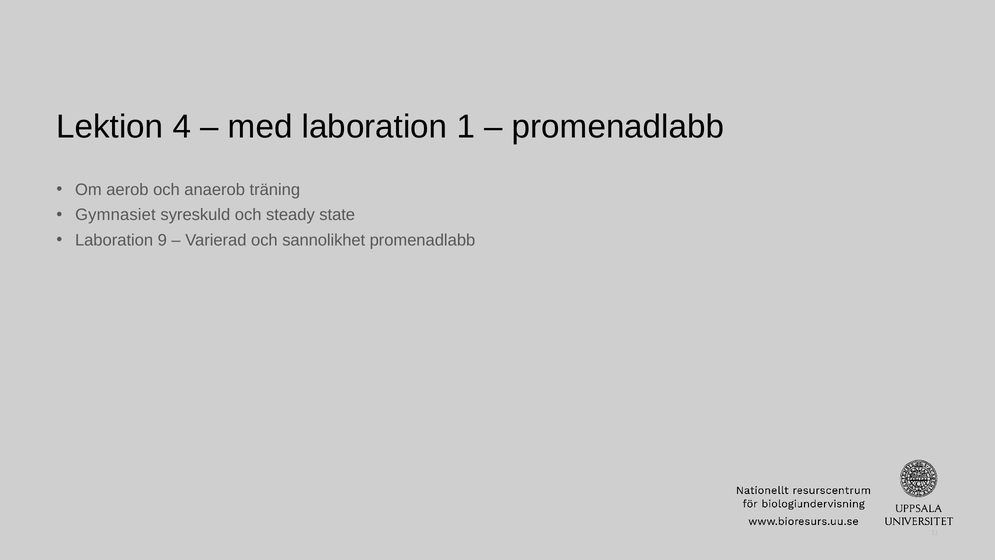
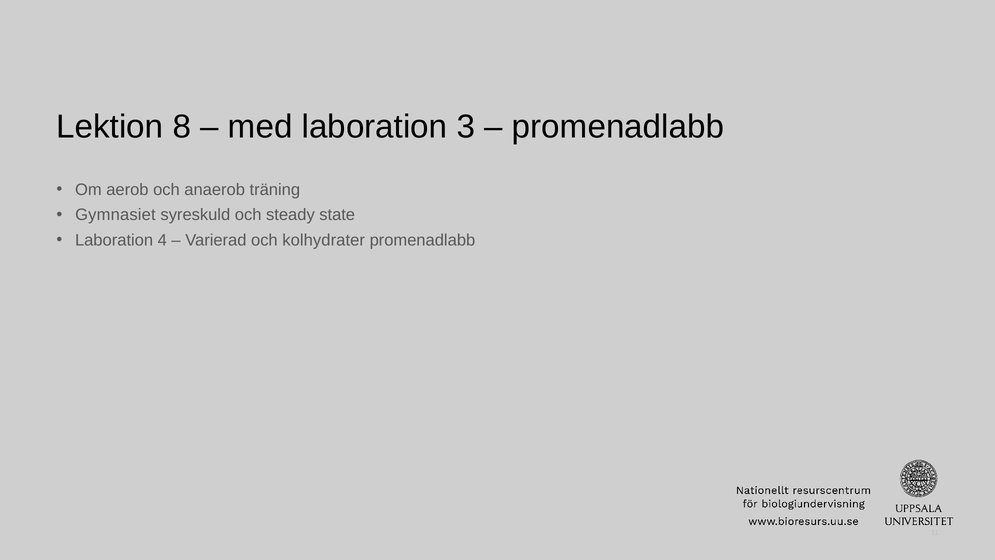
4: 4 -> 8
1: 1 -> 3
9: 9 -> 4
sannolikhet: sannolikhet -> kolhydrater
